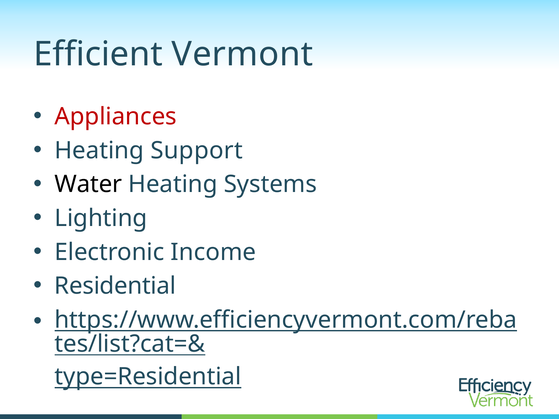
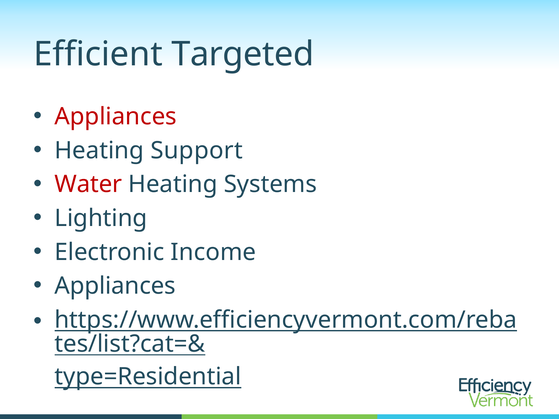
Vermont: Vermont -> Targeted
Water colour: black -> red
Residential at (115, 286): Residential -> Appliances
